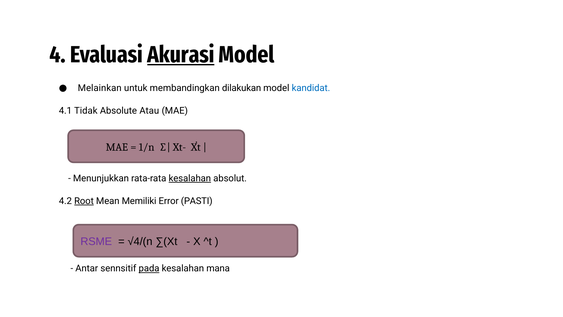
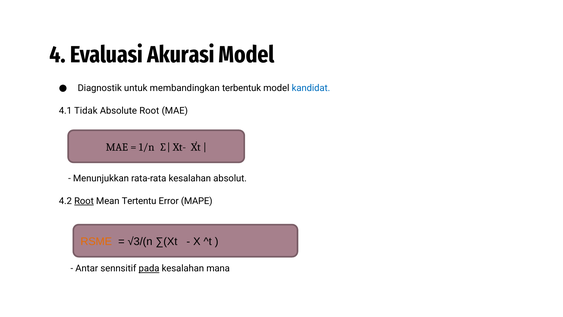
Akurasi underline: present -> none
Melainkan: Melainkan -> Diagnostik
dilakukan: dilakukan -> terbentuk
Absolute Atau: Atau -> Root
kesalahan at (190, 178) underline: present -> none
Memiliki: Memiliki -> Tertentu
PASTI: PASTI -> MAPE
RSME colour: purple -> orange
√4/(n: √4/(n -> √3/(n
